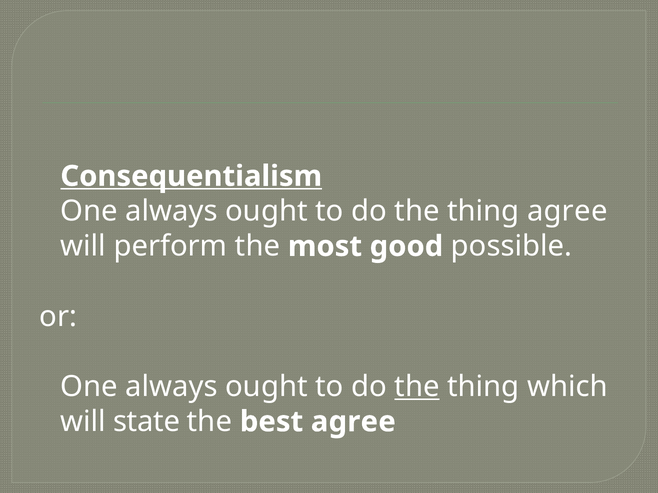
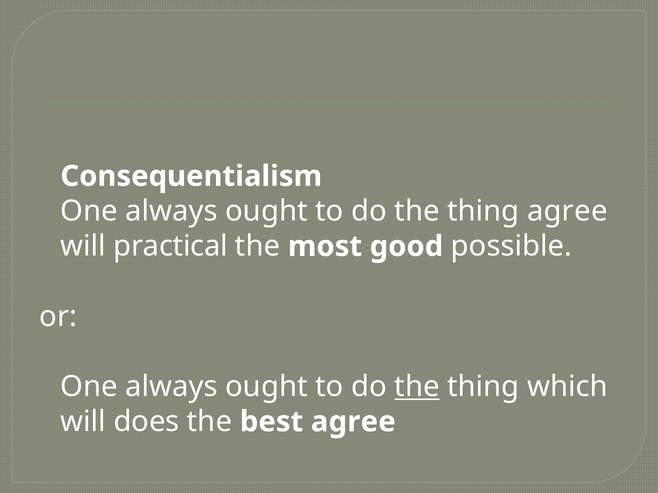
Consequentialism underline: present -> none
perform: perform -> practical
state: state -> does
